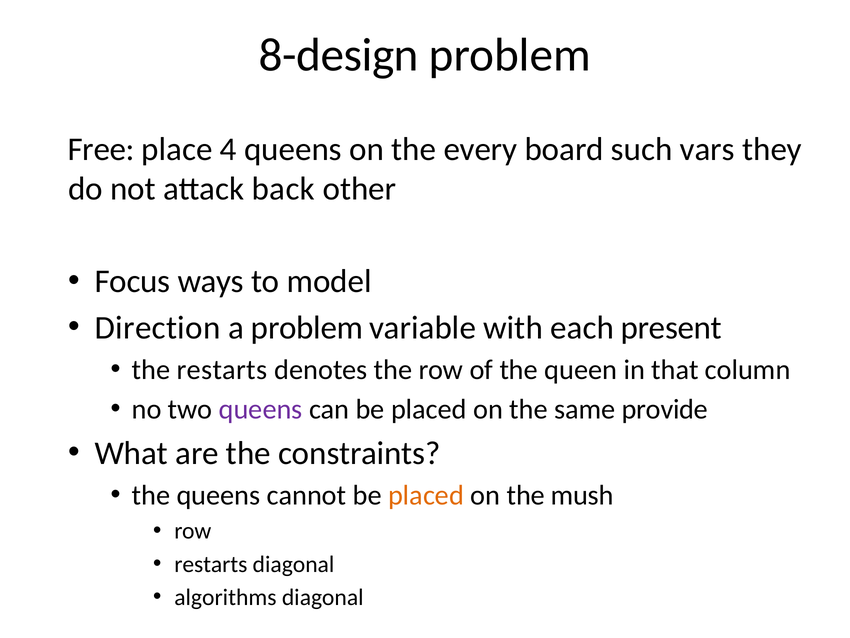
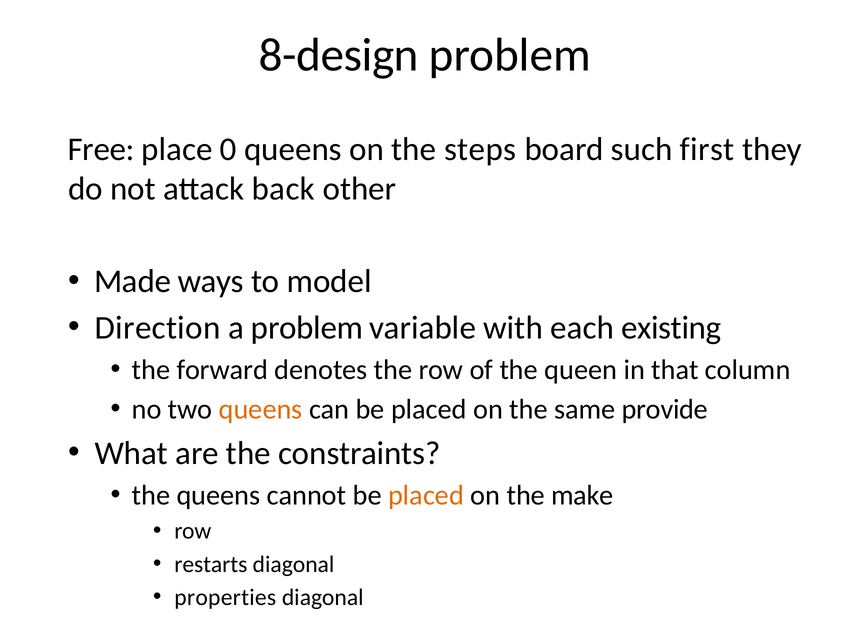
4: 4 -> 0
every: every -> steps
vars: vars -> first
Focus: Focus -> Made
present: present -> existing
the restarts: restarts -> forward
queens at (261, 409) colour: purple -> orange
mush: mush -> make
algorithms: algorithms -> properties
